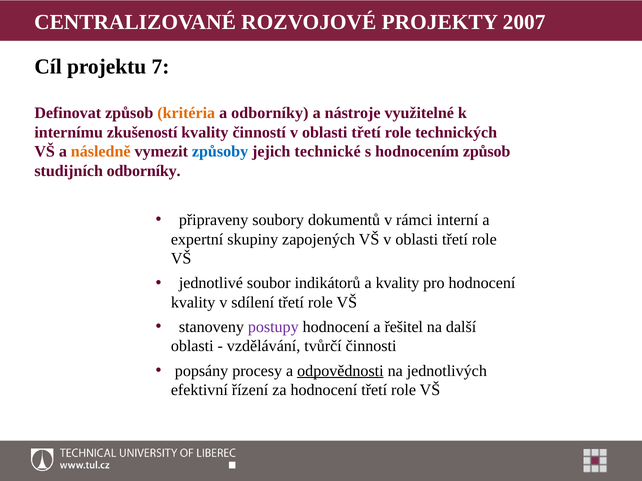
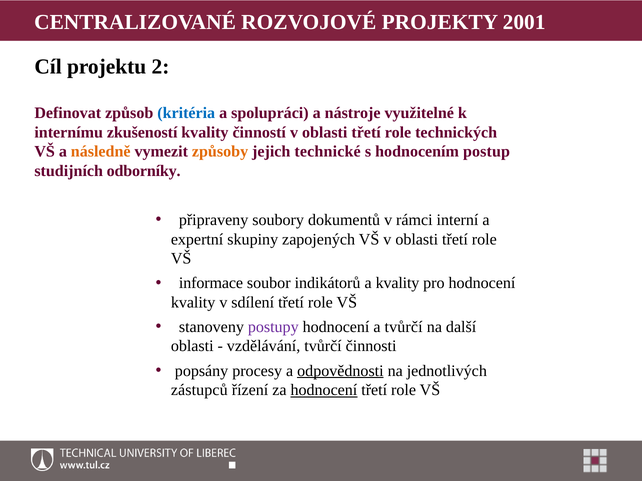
2007: 2007 -> 2001
7: 7 -> 2
kritéria colour: orange -> blue
a odborníky: odborníky -> spolupráci
způsoby colour: blue -> orange
hodnocením způsob: způsob -> postup
jednotlivé: jednotlivé -> informace
a řešitel: řešitel -> tvůrčí
efektivní: efektivní -> zástupců
hodnocení at (324, 390) underline: none -> present
